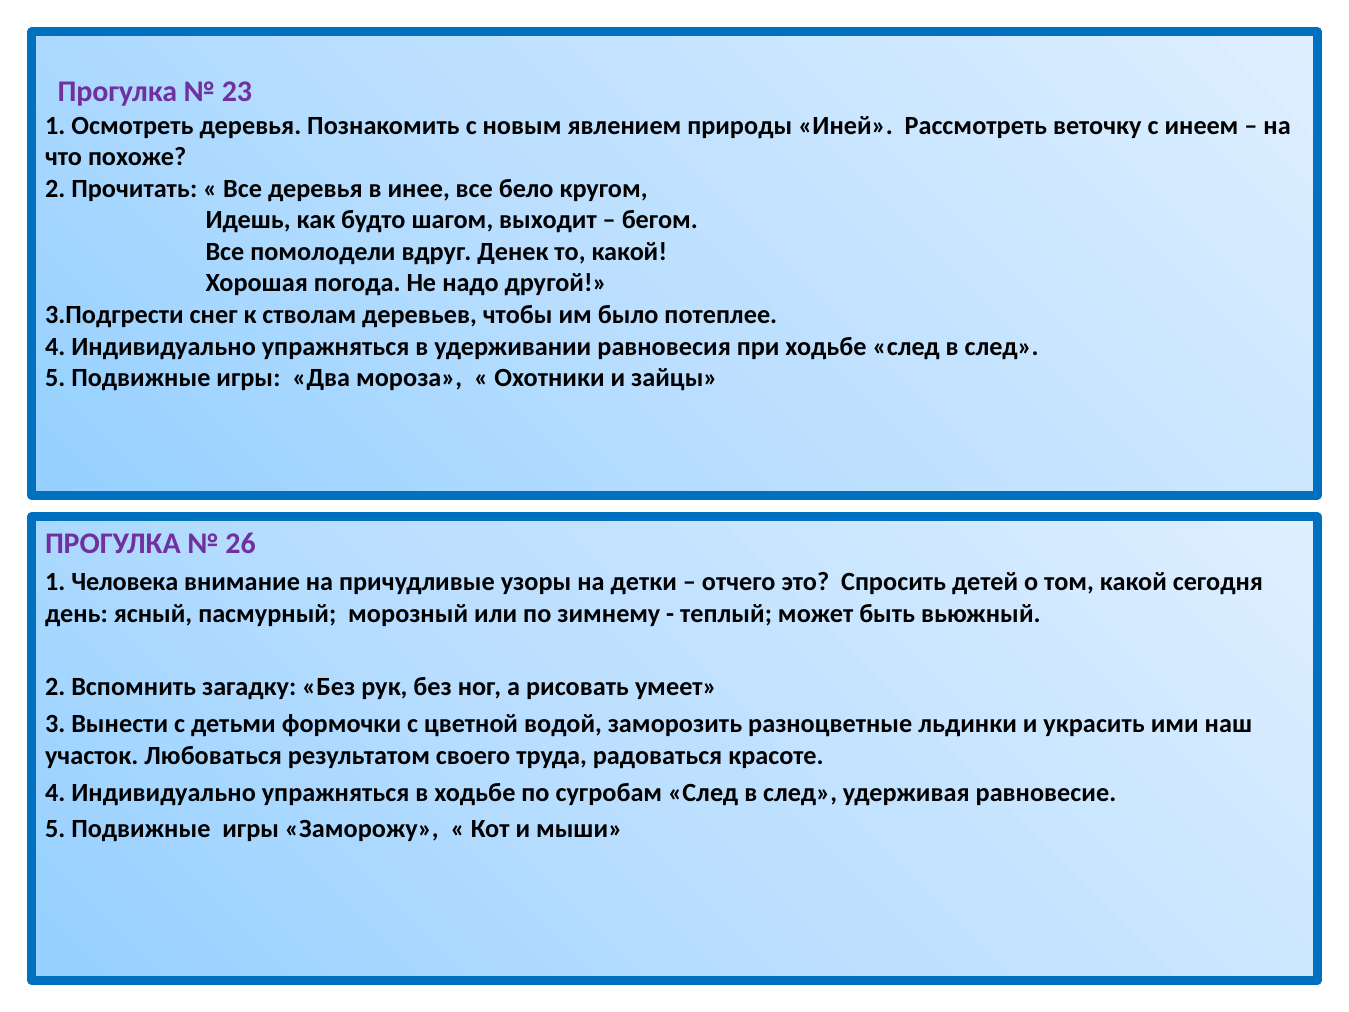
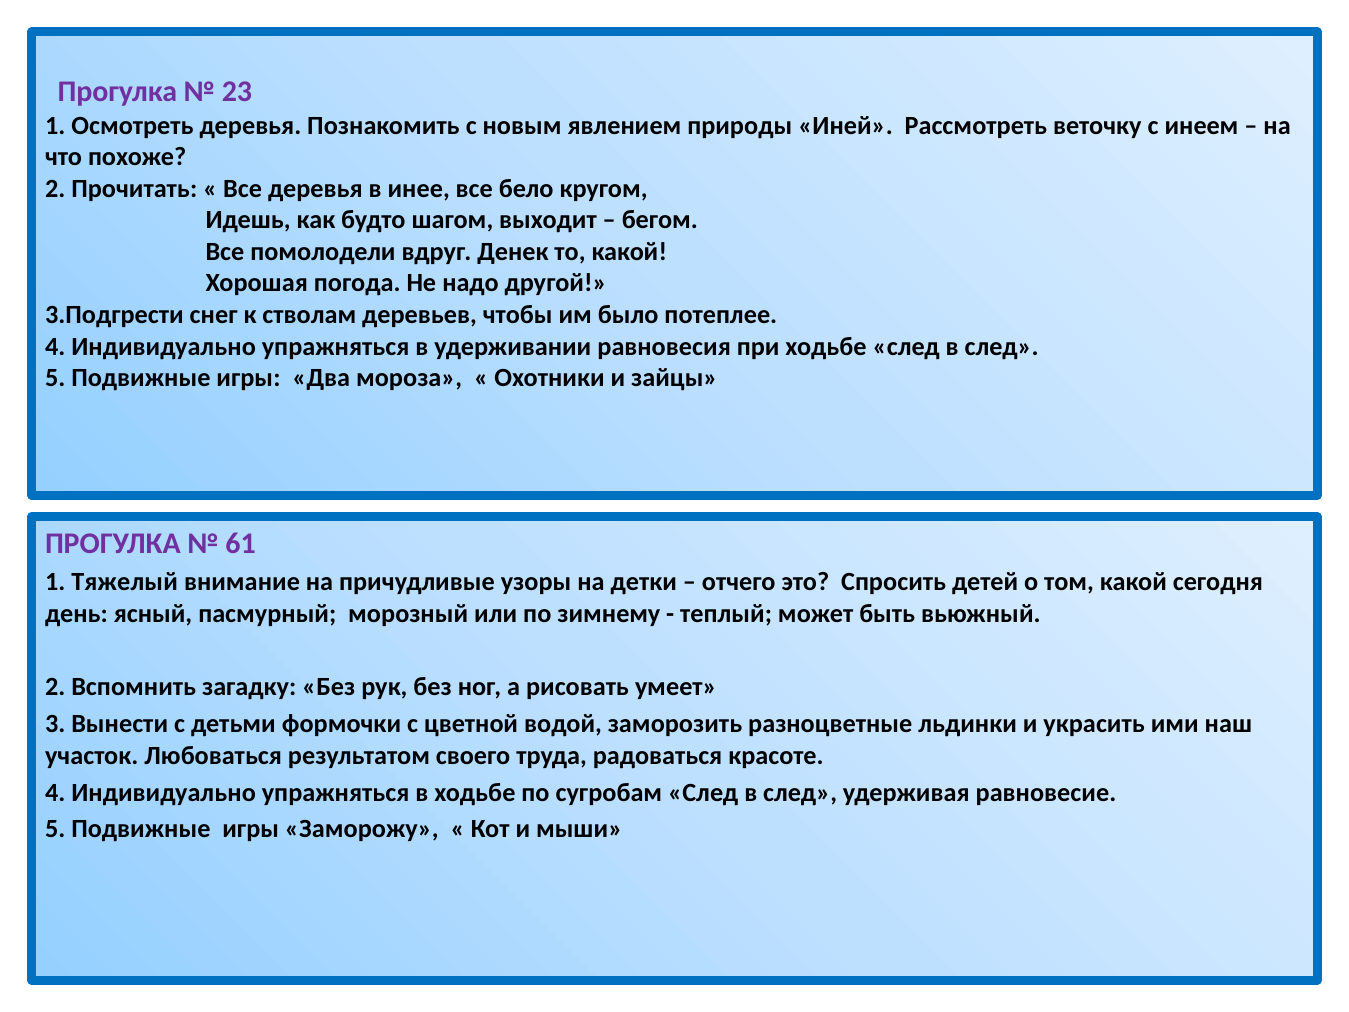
26: 26 -> 61
Человека: Человека -> Тяжелый
